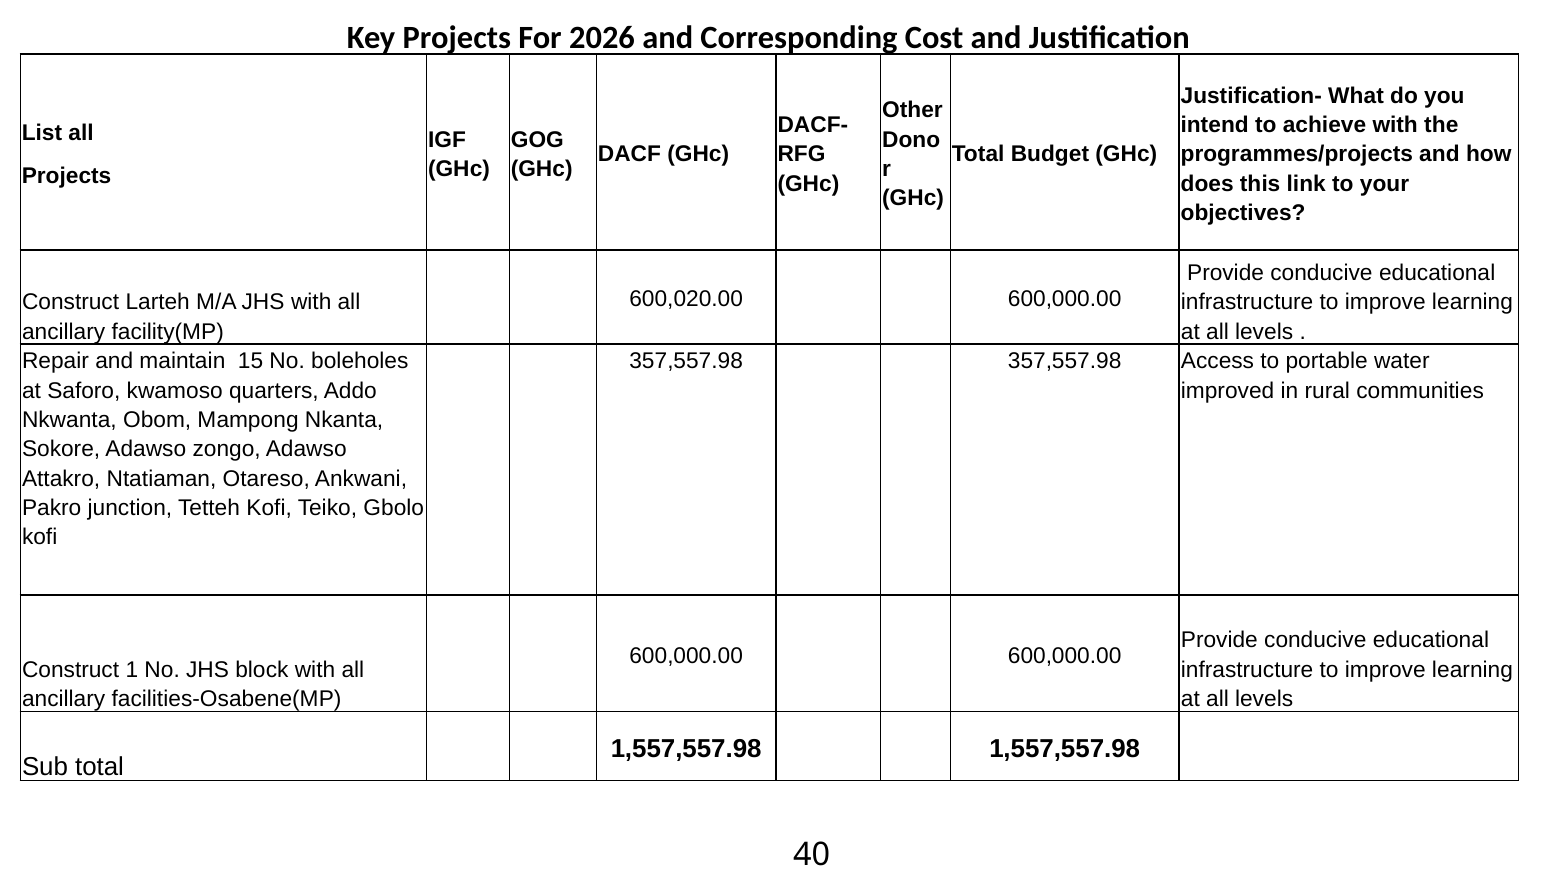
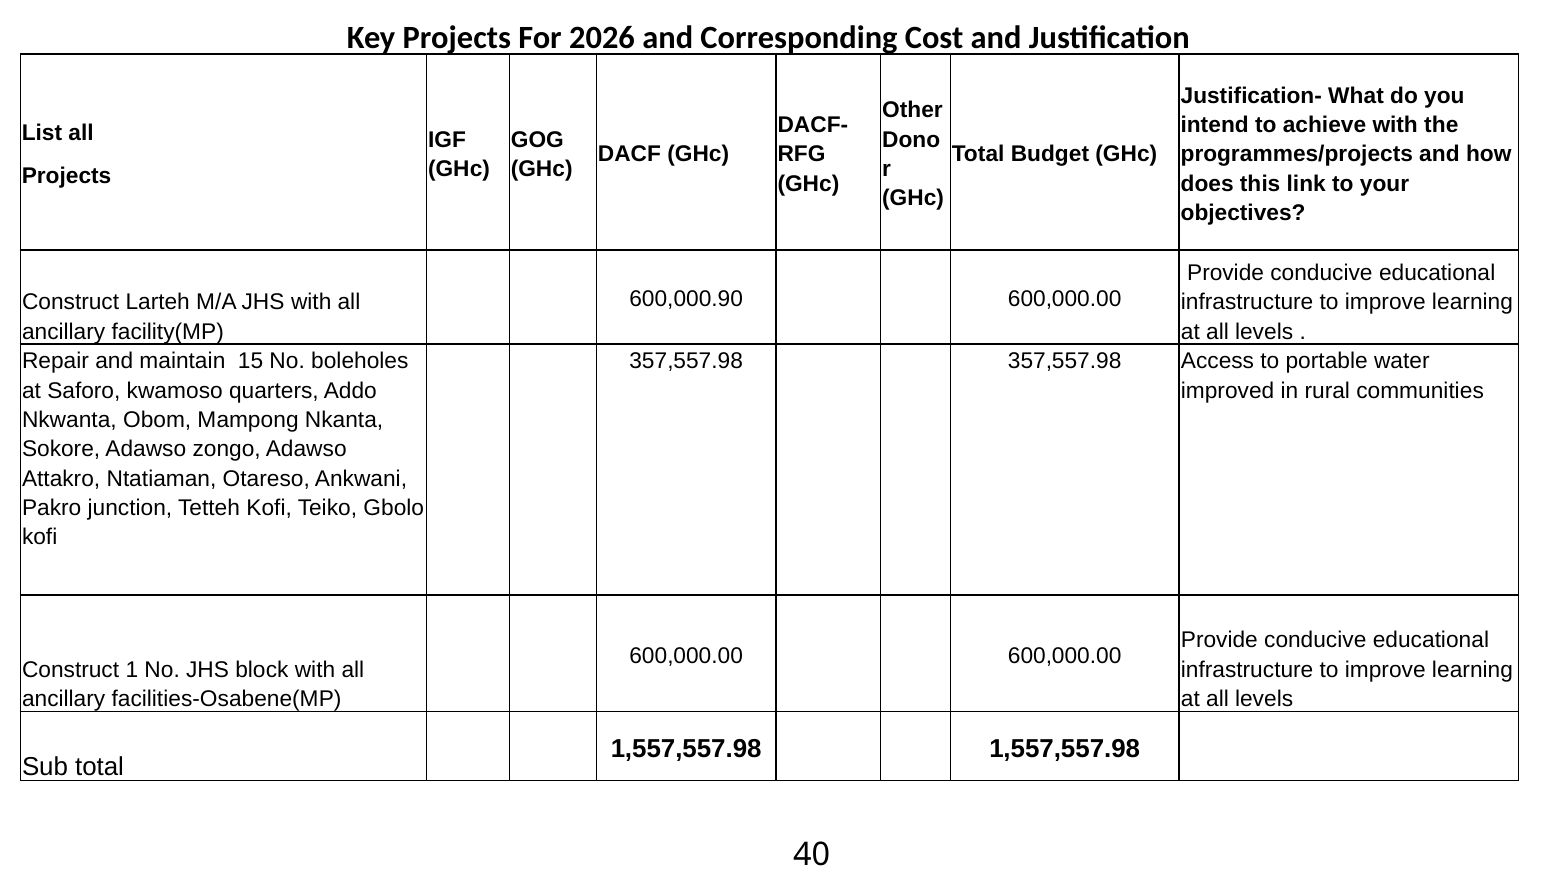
600,020.00: 600,020.00 -> 600,000.90
